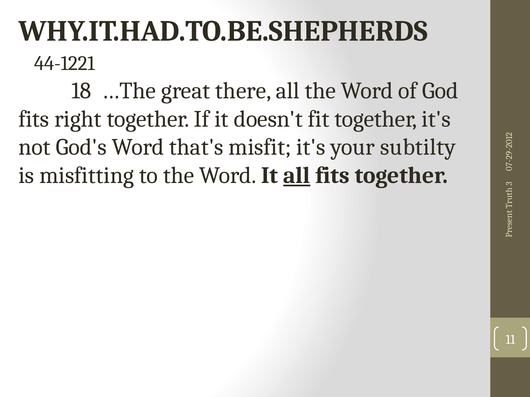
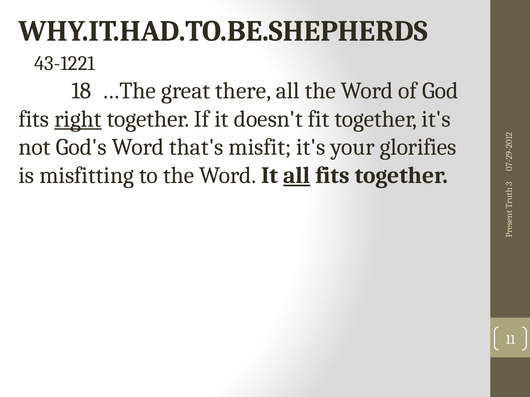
44-1221: 44-1221 -> 43-1221
right underline: none -> present
subtilty: subtilty -> glorifies
